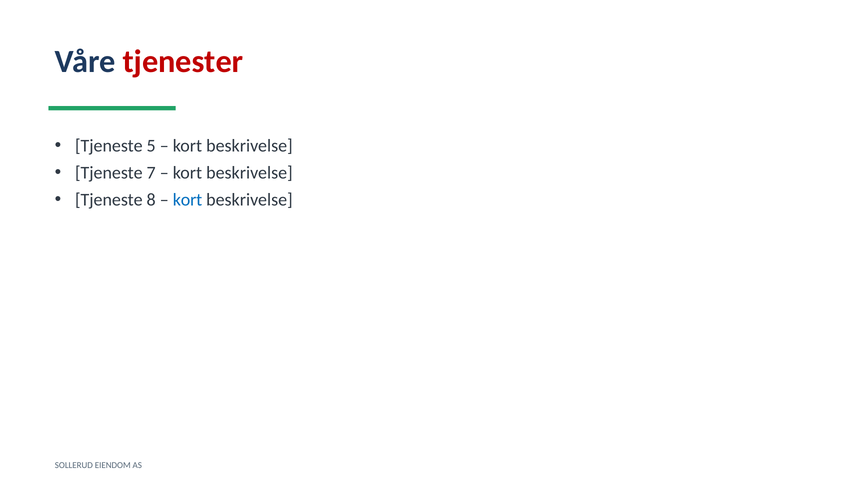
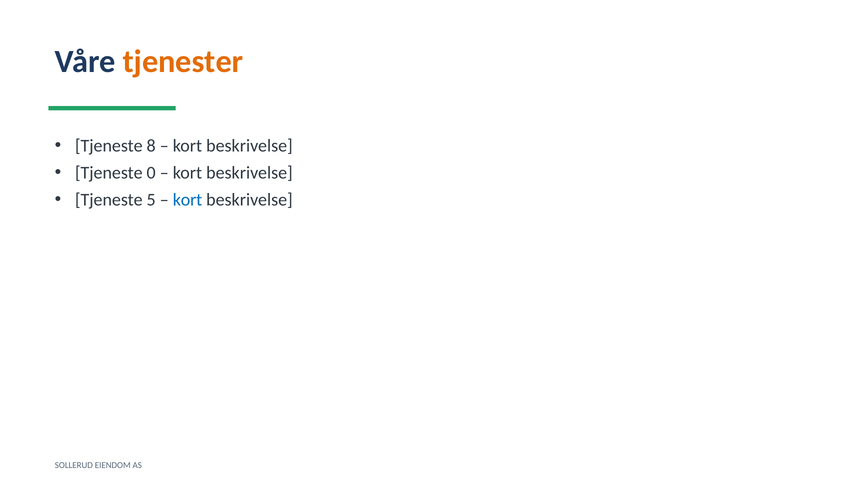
tjenester colour: red -> orange
5: 5 -> 8
7: 7 -> 0
8: 8 -> 5
